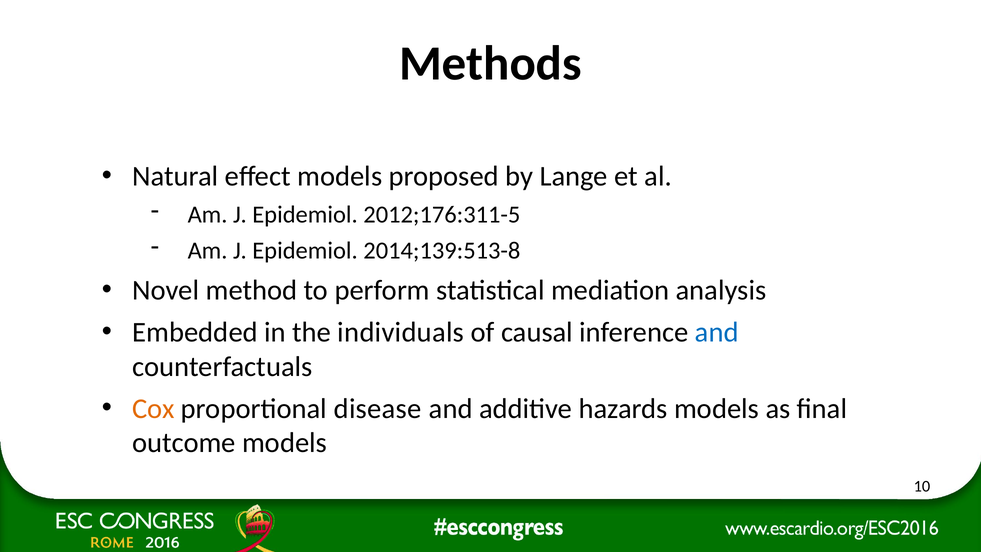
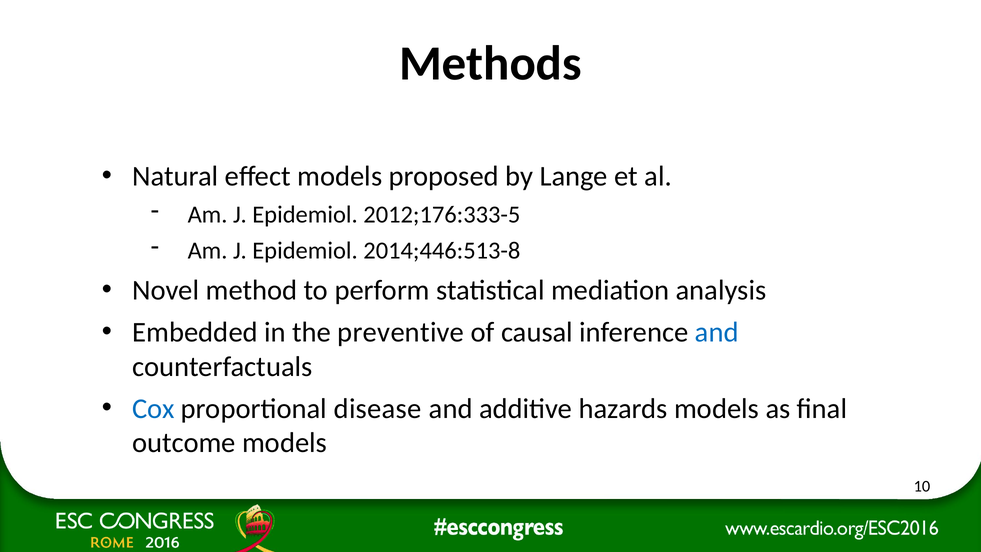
2012;176:311-5: 2012;176:311-5 -> 2012;176:333-5
2014;139:513-8: 2014;139:513-8 -> 2014;446:513-8
individuals: individuals -> preventive
Cox colour: orange -> blue
